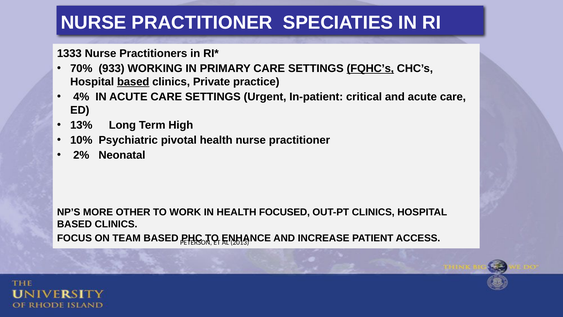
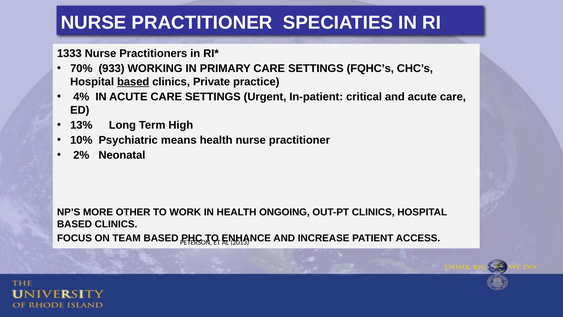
FQHC’s underline: present -> none
pivotal: pivotal -> means
FOCUSED: FOCUSED -> ONGOING
